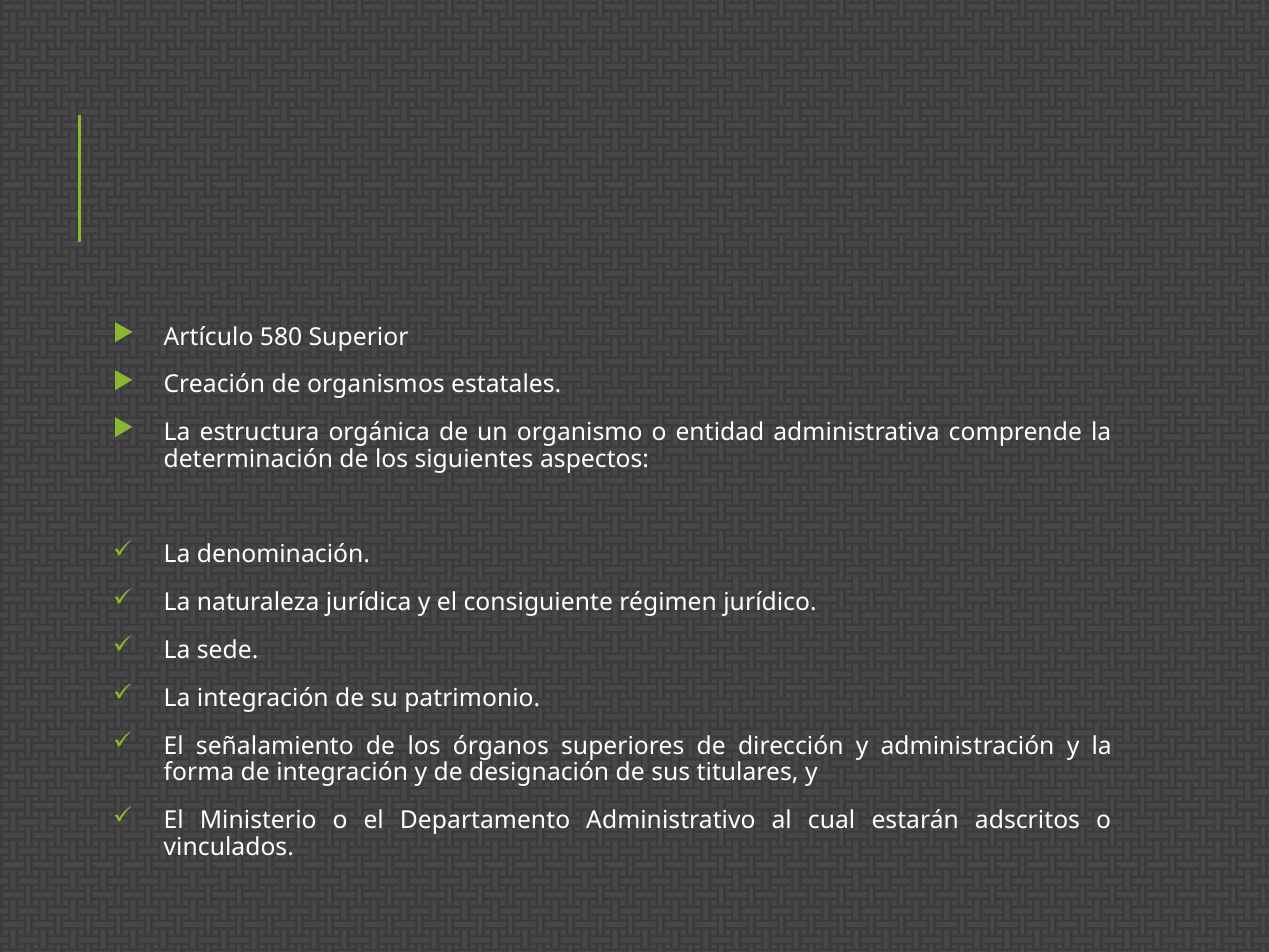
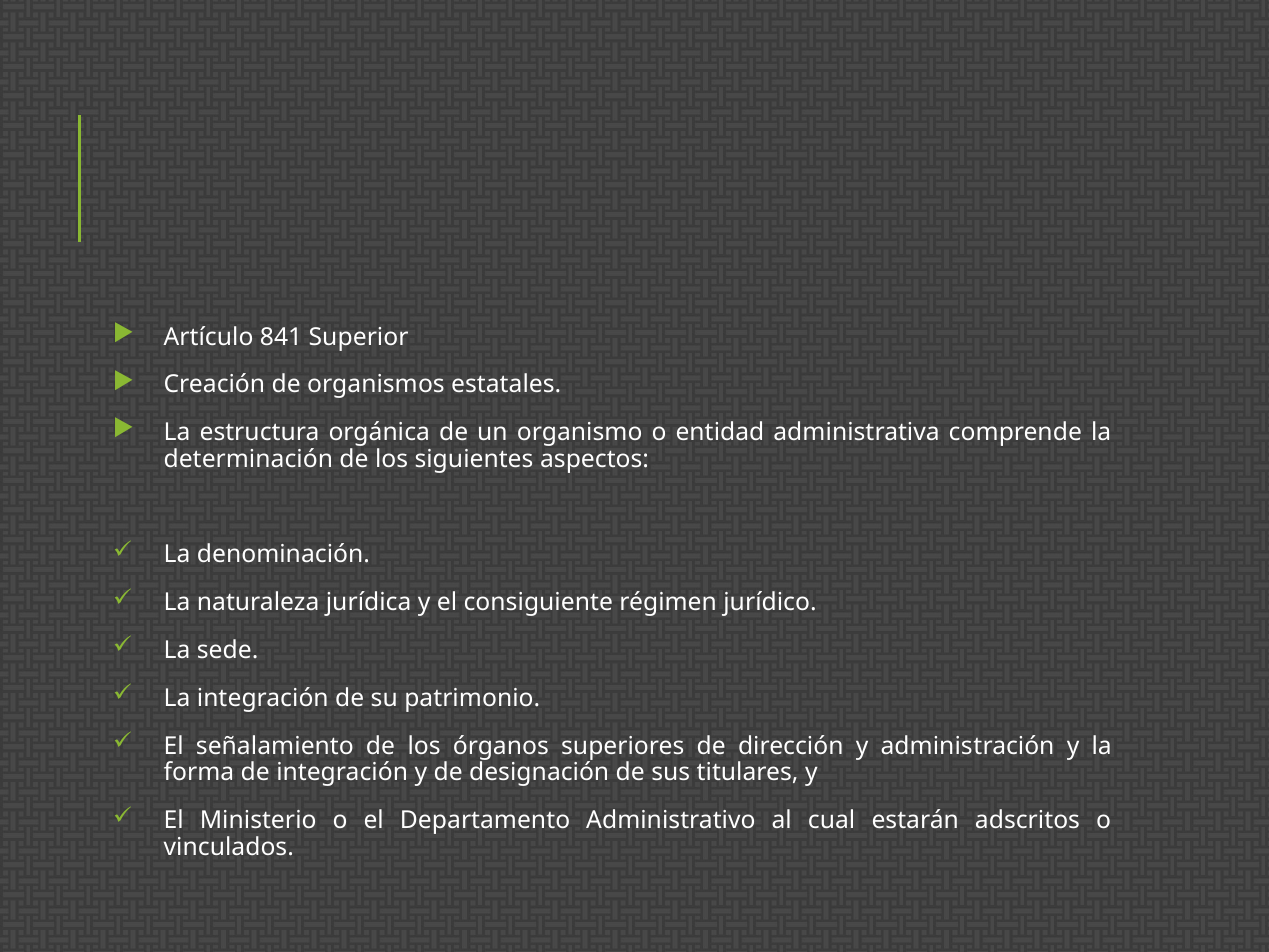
580: 580 -> 841
